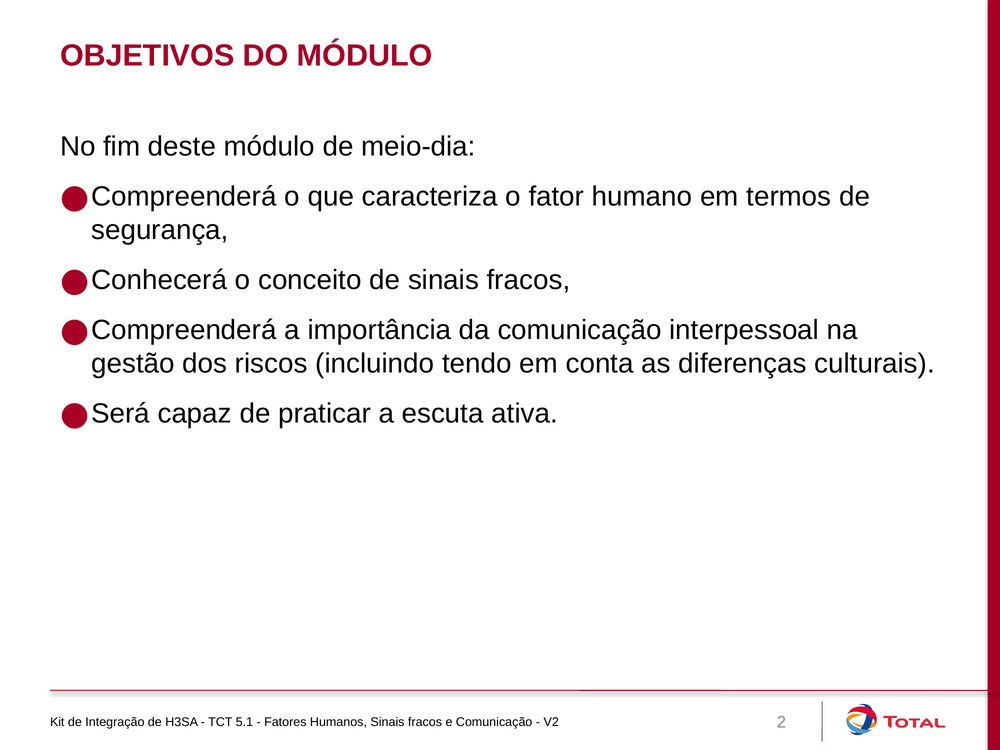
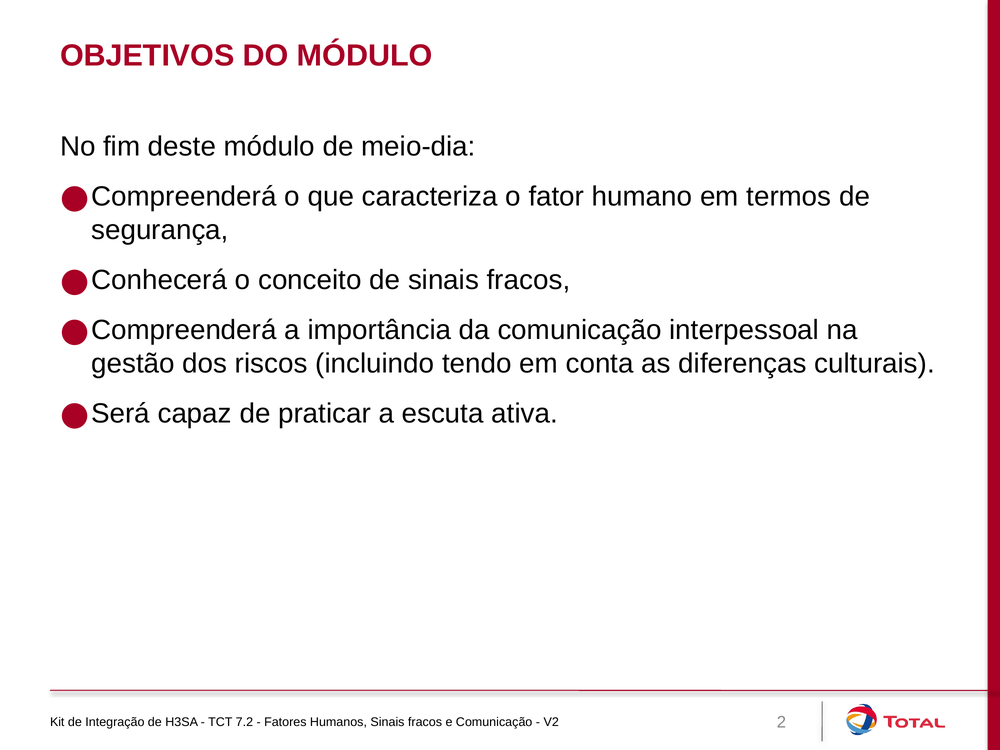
5.1: 5.1 -> 7.2
